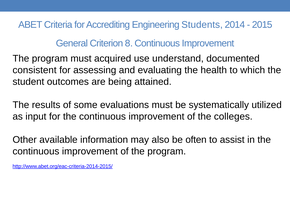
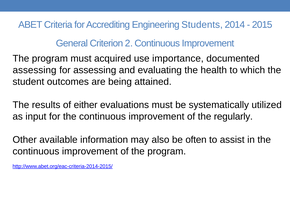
8: 8 -> 2
understand: understand -> importance
consistent at (35, 70): consistent -> assessing
some: some -> either
colleges: colleges -> regularly
